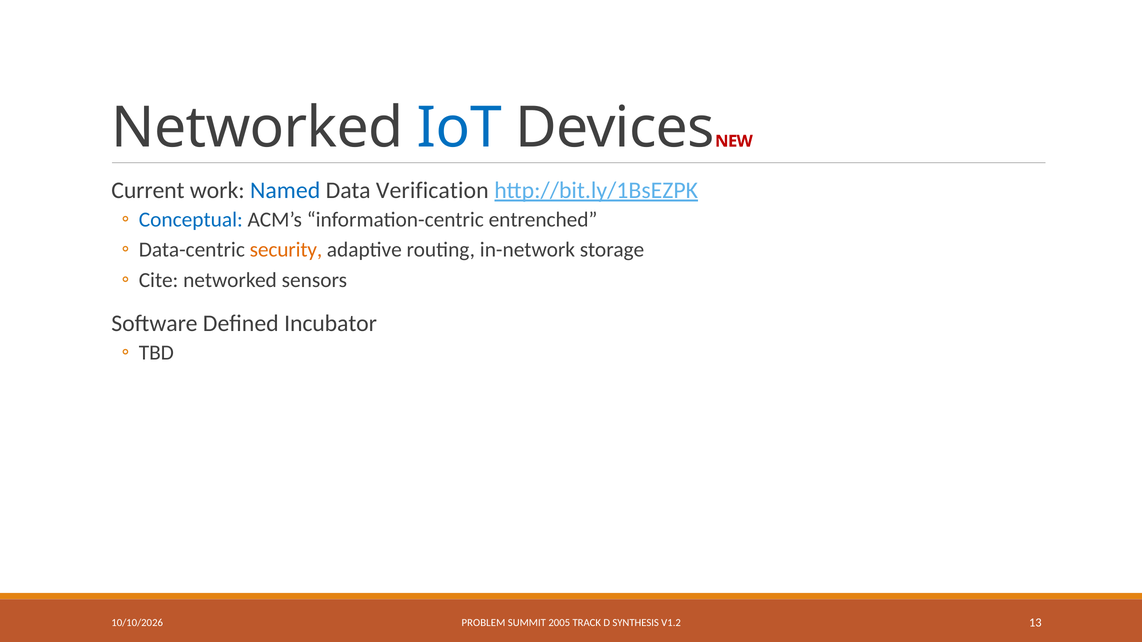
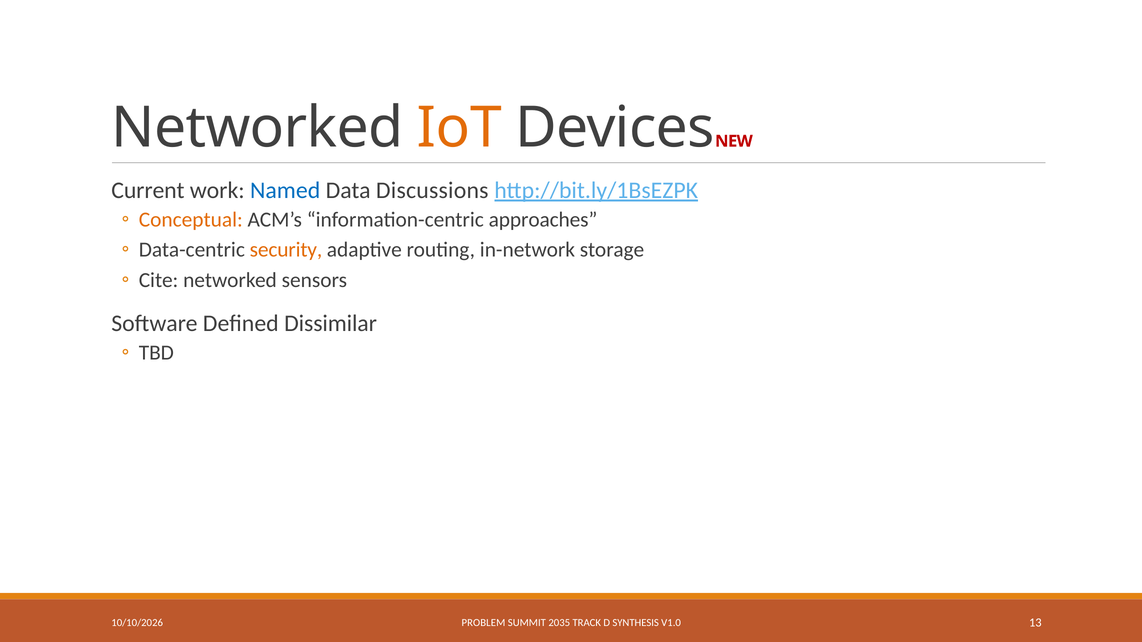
IoT colour: blue -> orange
Verification: Verification -> Discussions
Conceptual colour: blue -> orange
entrenched: entrenched -> approaches
Incubator: Incubator -> Dissimilar
2005: 2005 -> 2035
V1.2: V1.2 -> V1.0
